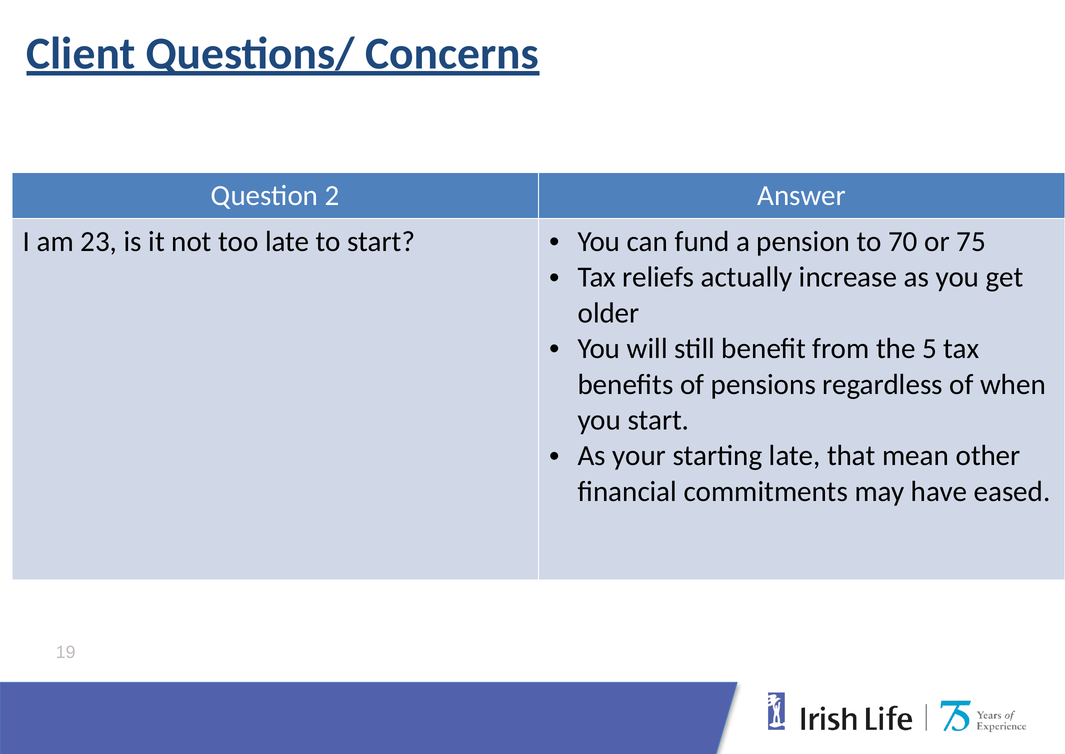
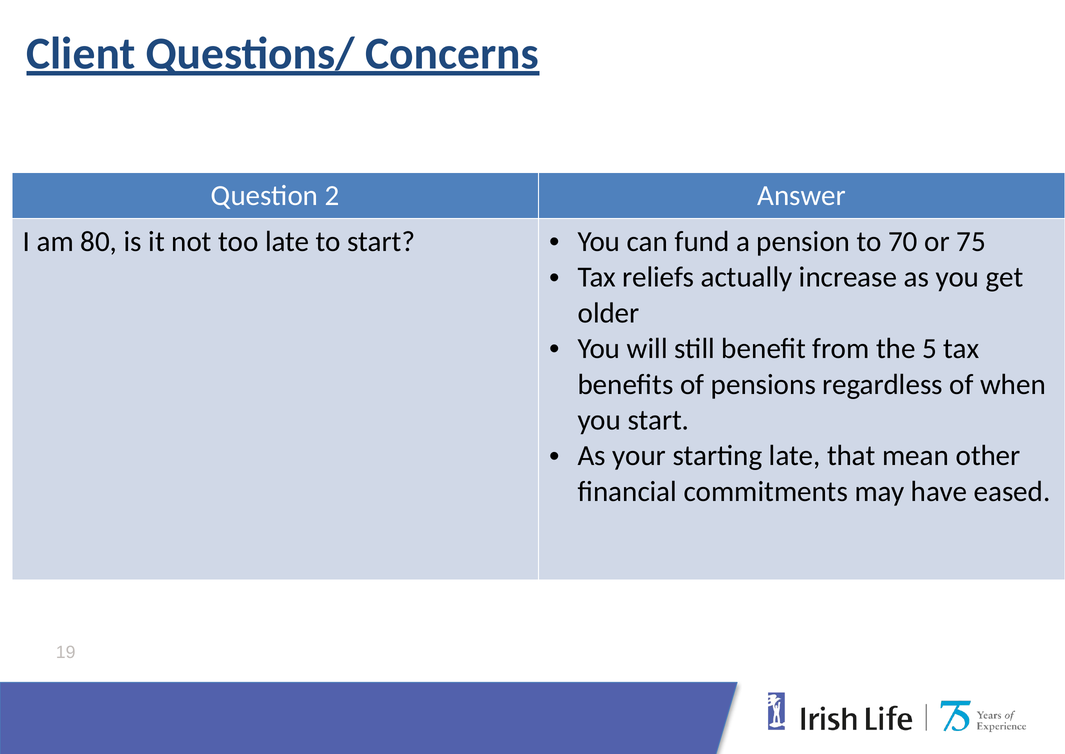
23: 23 -> 80
